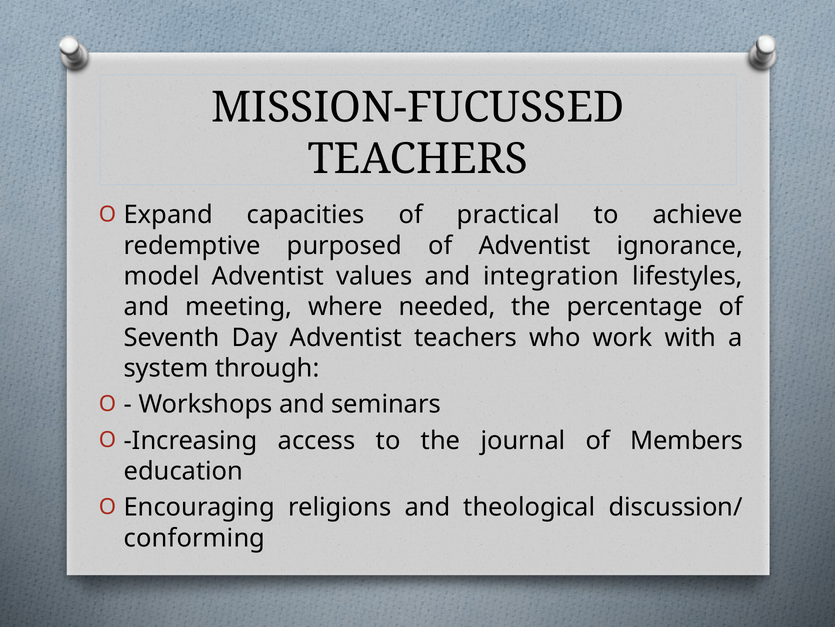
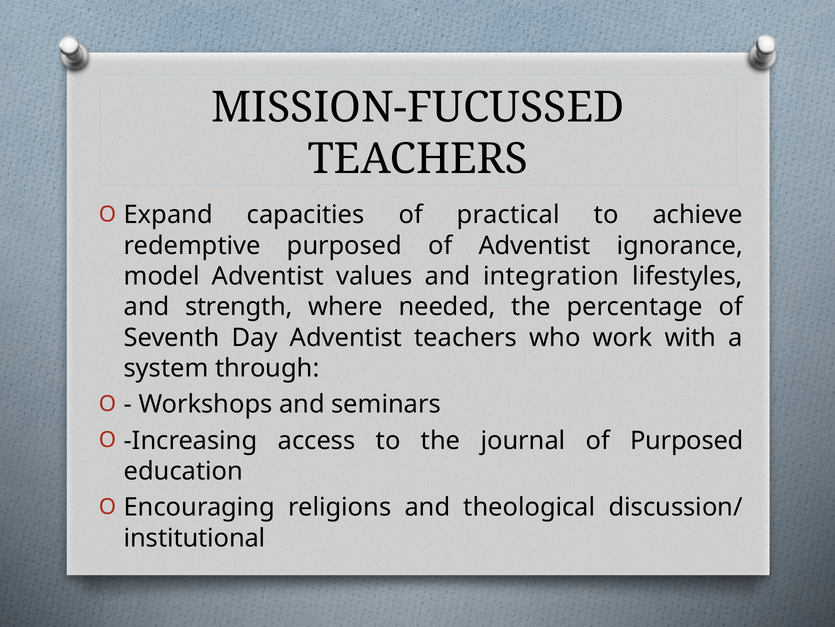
meeting: meeting -> strength
of Members: Members -> Purposed
conforming: conforming -> institutional
